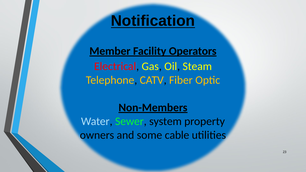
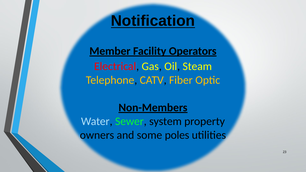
cable: cable -> poles
